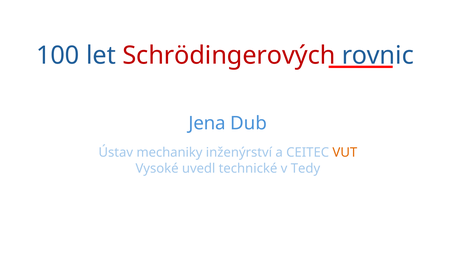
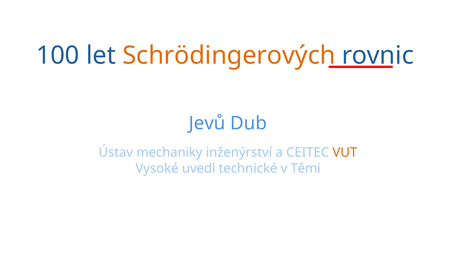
Schrödingerových colour: red -> orange
Jena: Jena -> Jevů
Tedy: Tedy -> Těmi
